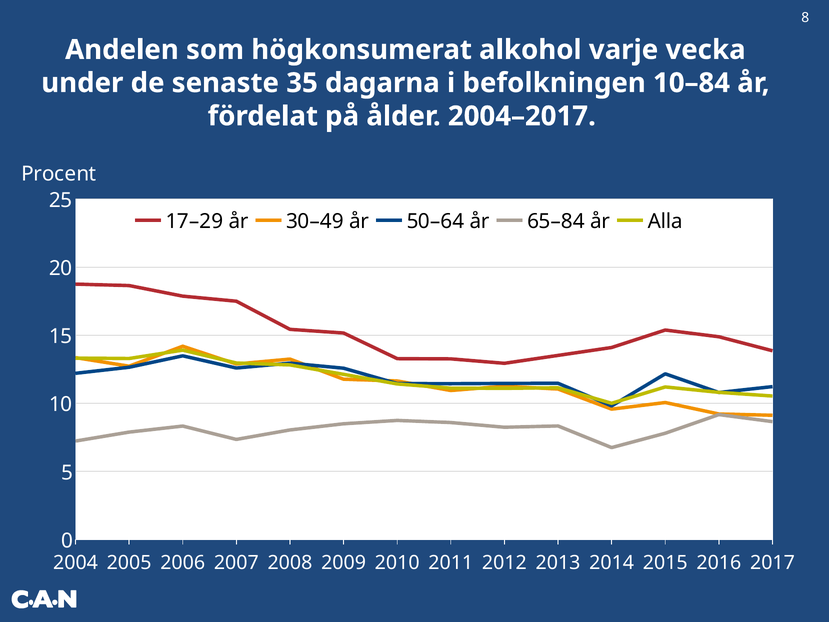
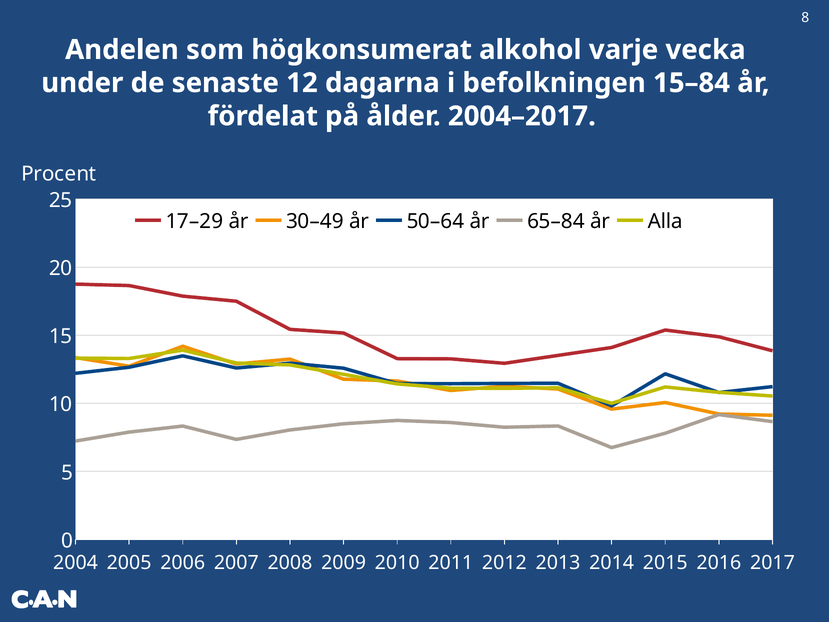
35: 35 -> 12
10–84: 10–84 -> 15–84
